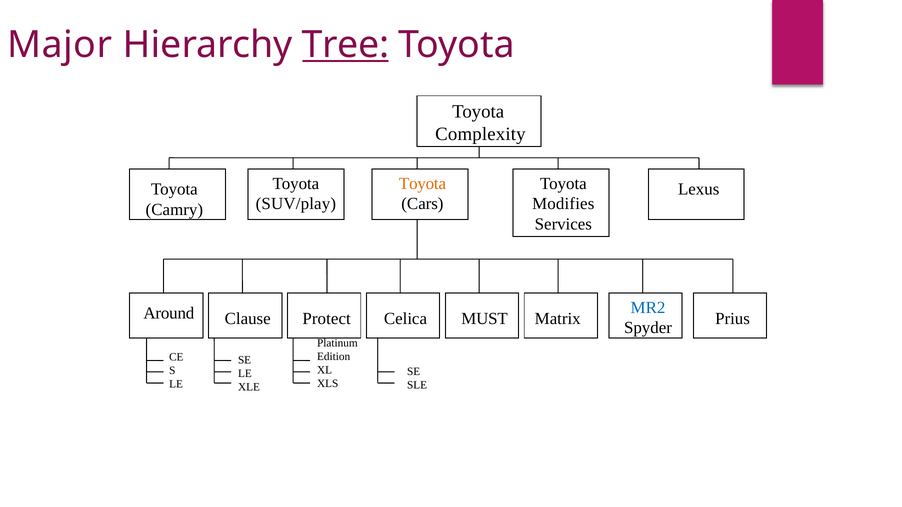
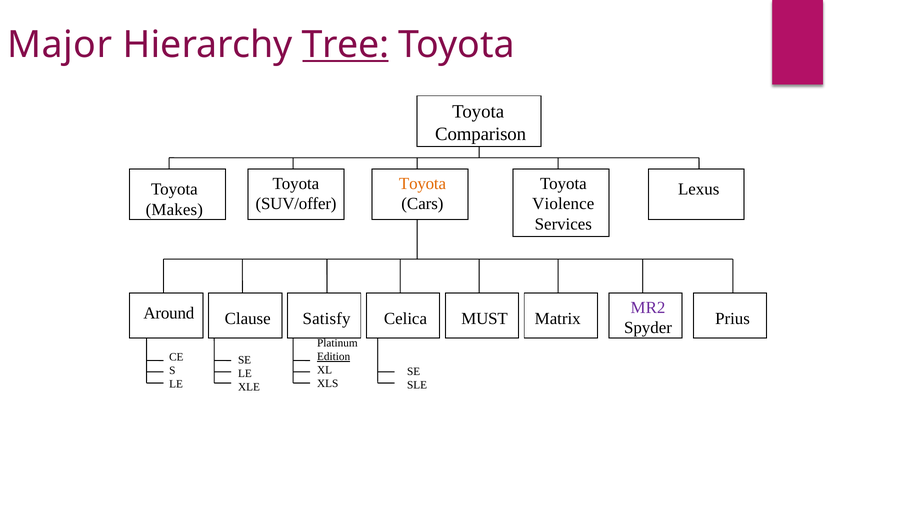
Complexity: Complexity -> Comparison
SUV/play: SUV/play -> SUV/offer
Modifies: Modifies -> Violence
Camry: Camry -> Makes
MR2 colour: blue -> purple
Protect: Protect -> Satisfy
Edition underline: none -> present
